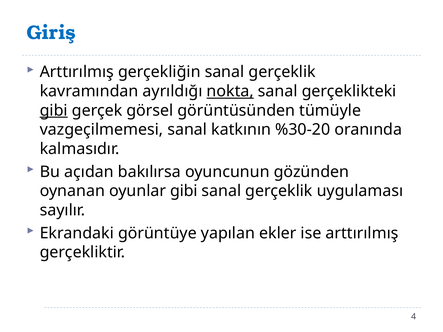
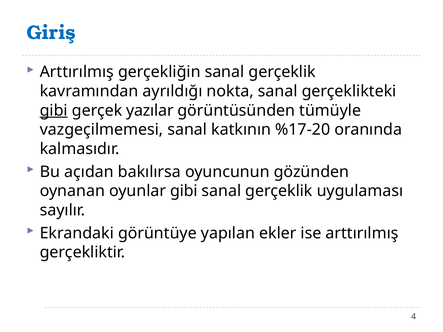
nokta underline: present -> none
görsel: görsel -> yazılar
%30-20: %30-20 -> %17-20
